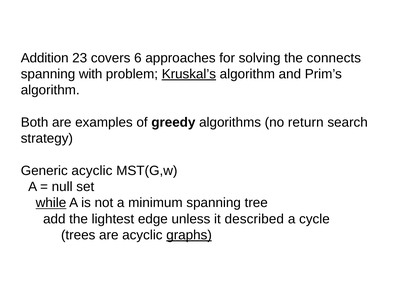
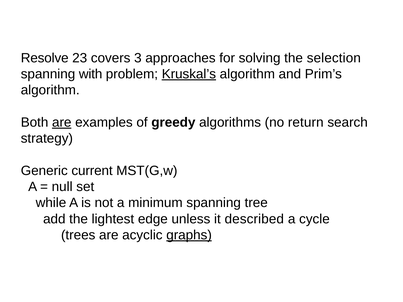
Addition: Addition -> Resolve
6: 6 -> 3
connects: connects -> selection
are at (62, 122) underline: none -> present
Generic acyclic: acyclic -> current
while underline: present -> none
